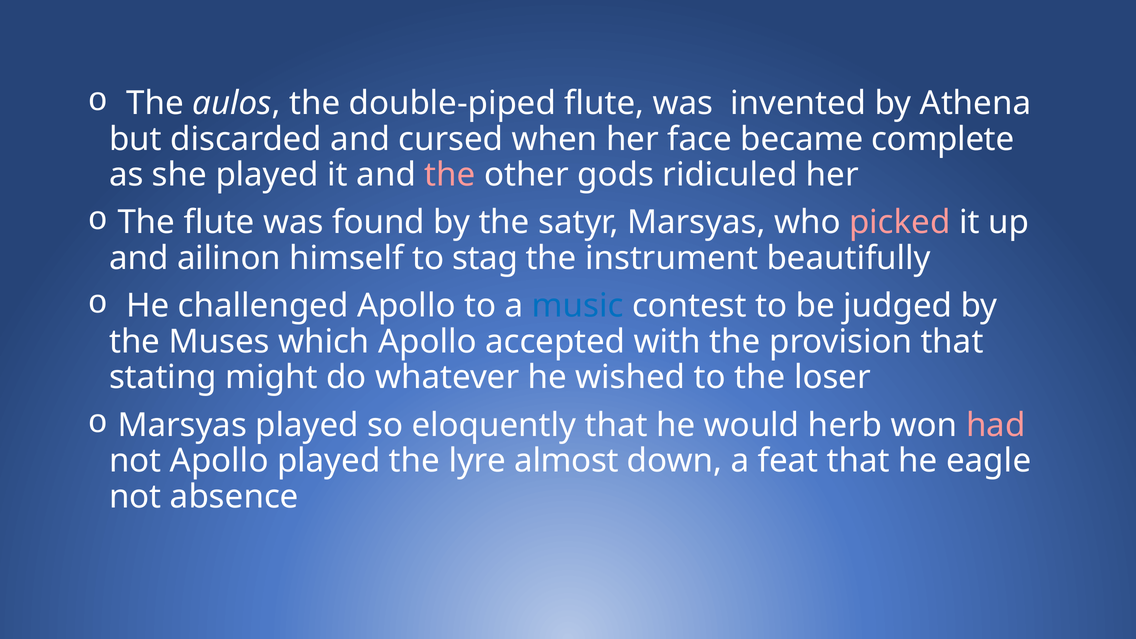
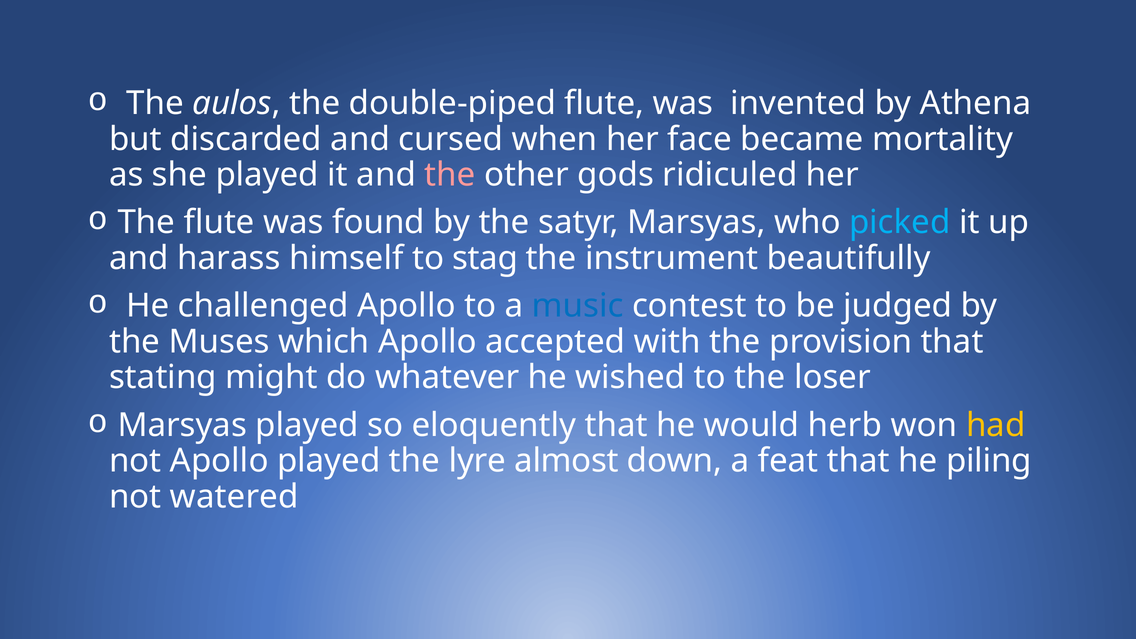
complete: complete -> mortality
picked colour: pink -> light blue
ailinon: ailinon -> harass
had colour: pink -> yellow
eagle: eagle -> piling
absence: absence -> watered
